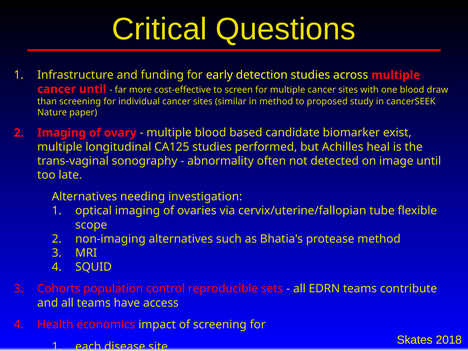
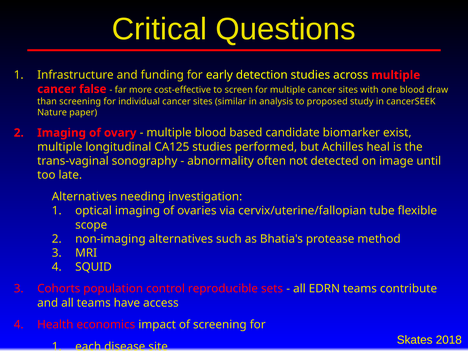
cancer until: until -> false
in method: method -> analysis
